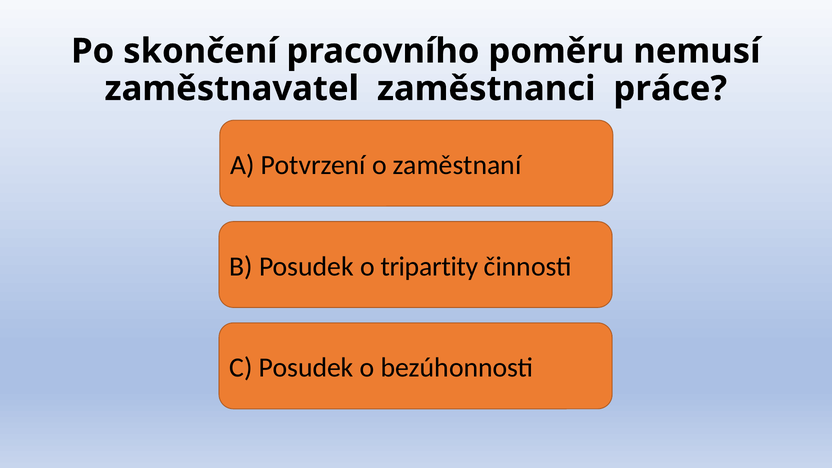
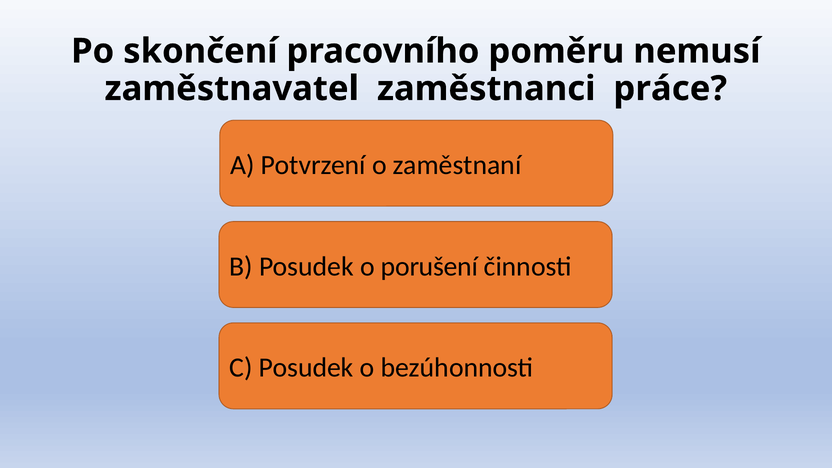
tripartity: tripartity -> porušení
